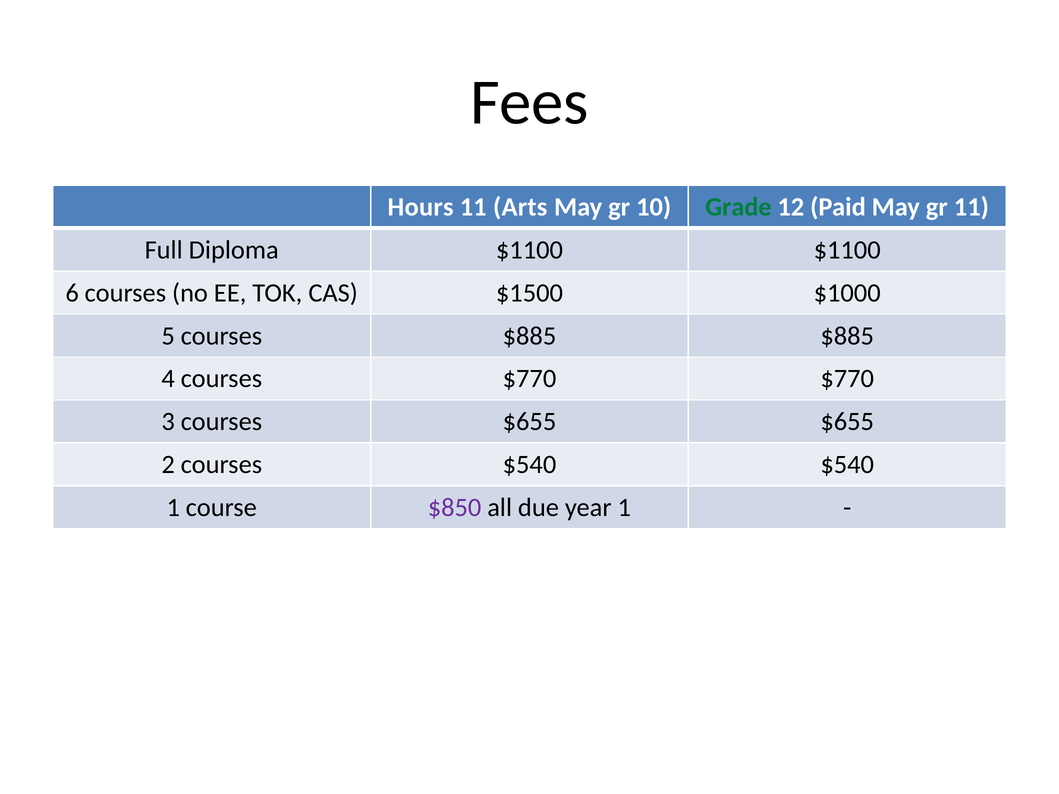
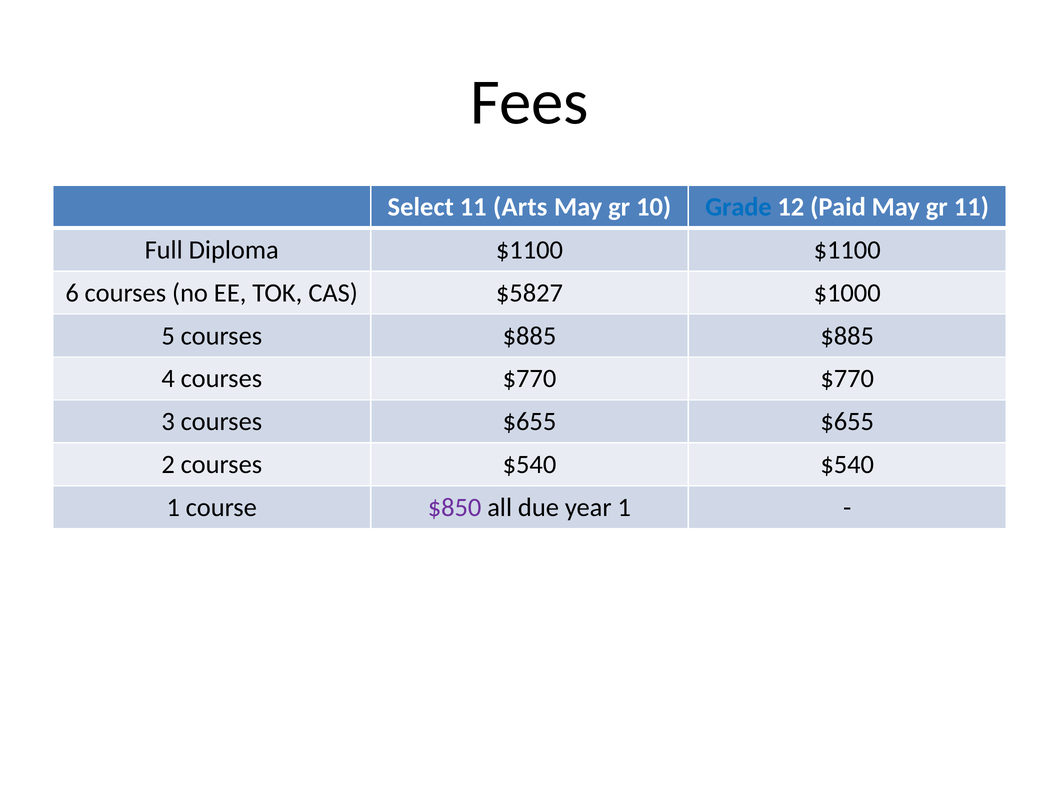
Hours: Hours -> Select
Grade colour: green -> blue
$1500: $1500 -> $5827
